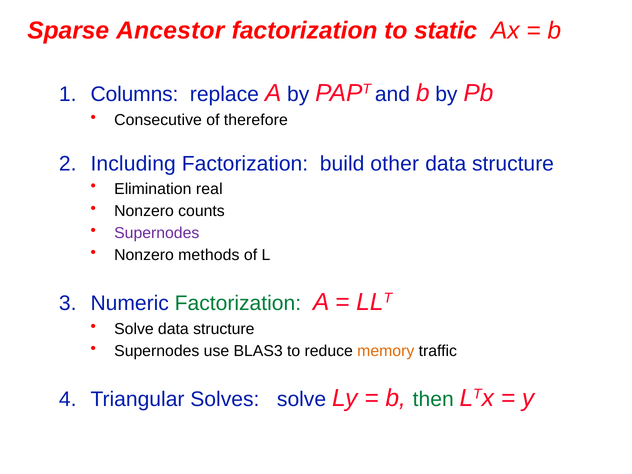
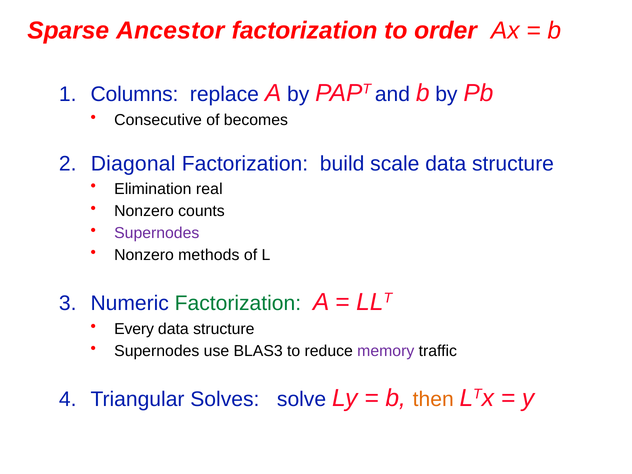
static: static -> order
therefore: therefore -> becomes
Including: Including -> Diagonal
other: other -> scale
Solve at (134, 329): Solve -> Every
memory colour: orange -> purple
then colour: green -> orange
